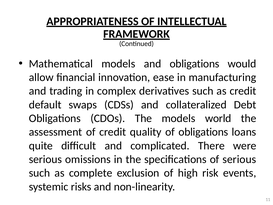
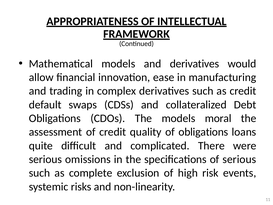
and obligations: obligations -> derivatives
world: world -> moral
